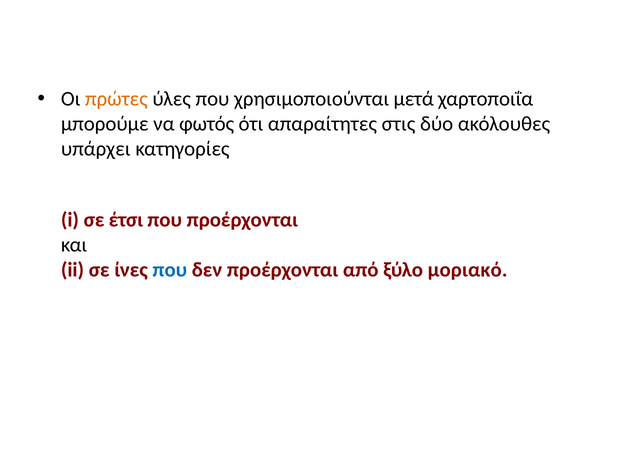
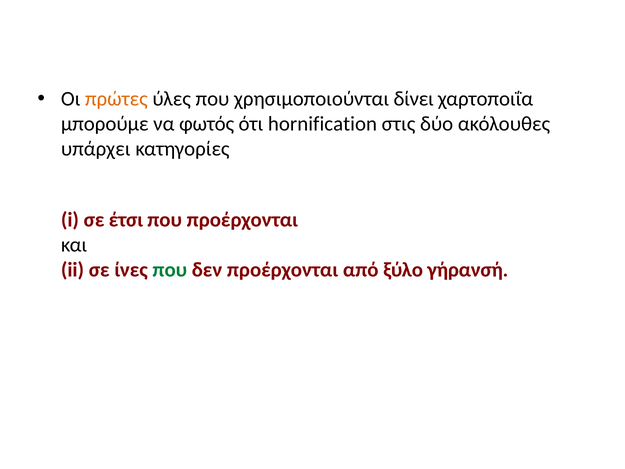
μετά: μετά -> δίνει
απαραίτητες: απαραίτητες -> hornification
που at (170, 270) colour: blue -> green
μοριακό: μοριακό -> γήρανσή
